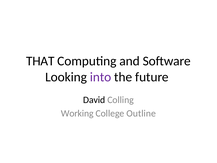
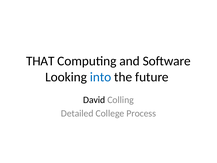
into colour: purple -> blue
Working: Working -> Detailed
Outline: Outline -> Process
